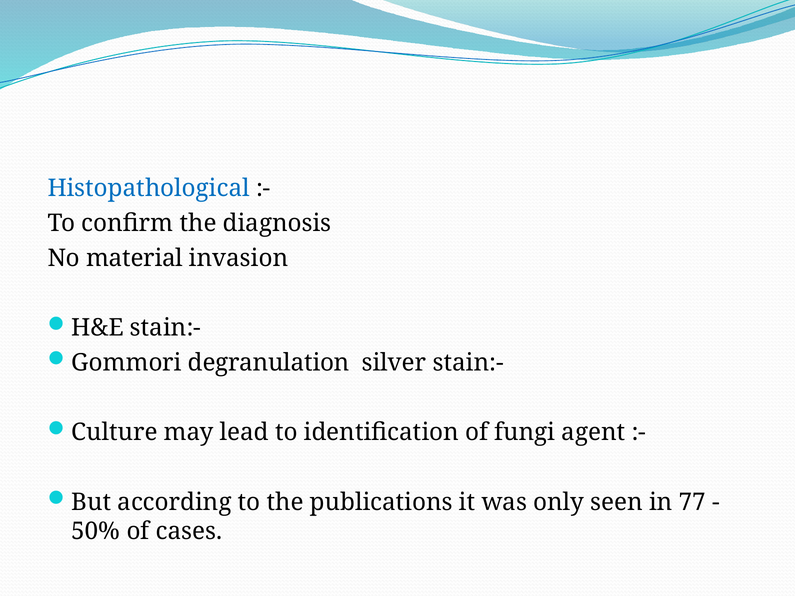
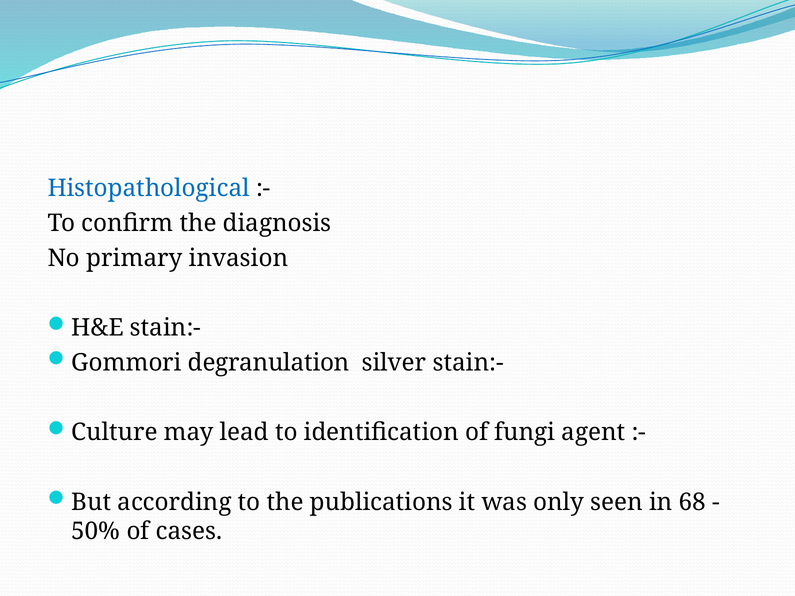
material: material -> primary
77: 77 -> 68
